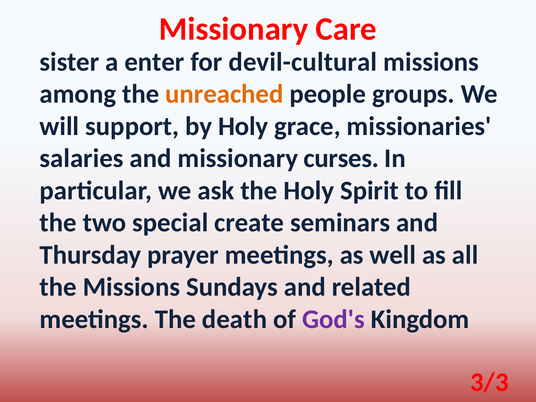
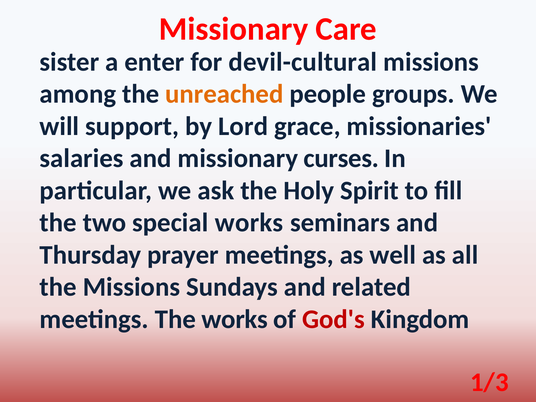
by Holy: Holy -> Lord
special create: create -> works
The death: death -> works
God's colour: purple -> red
3/3: 3/3 -> 1/3
